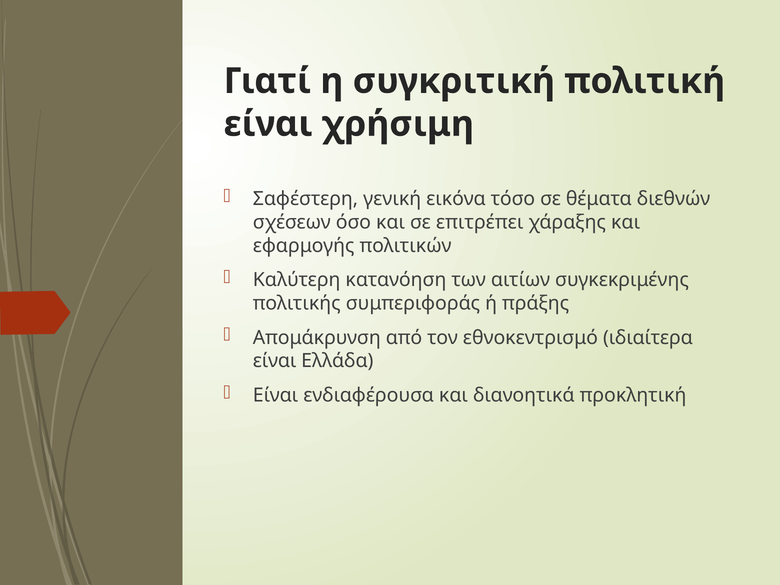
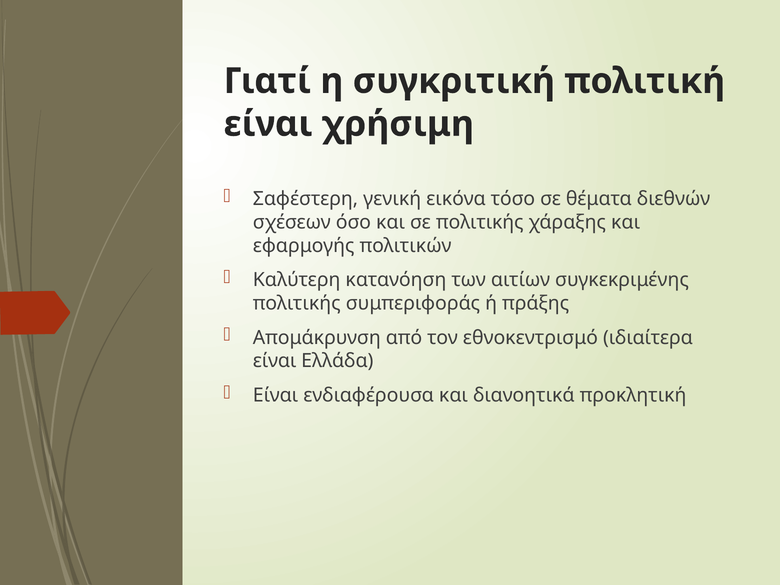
σε επιτρέπει: επιτρέπει -> πολιτικής
